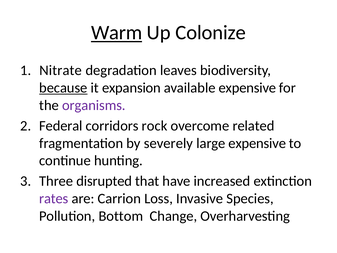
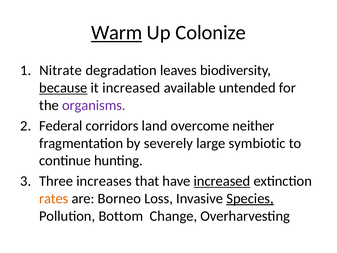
it expansion: expansion -> increased
available expensive: expensive -> untended
rock: rock -> land
related: related -> neither
large expensive: expensive -> symbiotic
disrupted: disrupted -> increases
increased at (222, 181) underline: none -> present
rates colour: purple -> orange
Carrion: Carrion -> Borneo
Species underline: none -> present
